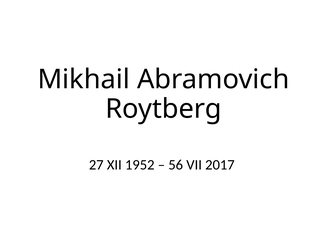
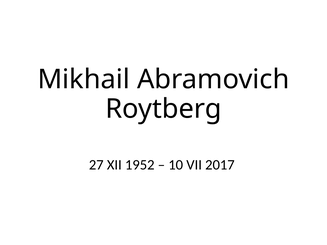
56: 56 -> 10
